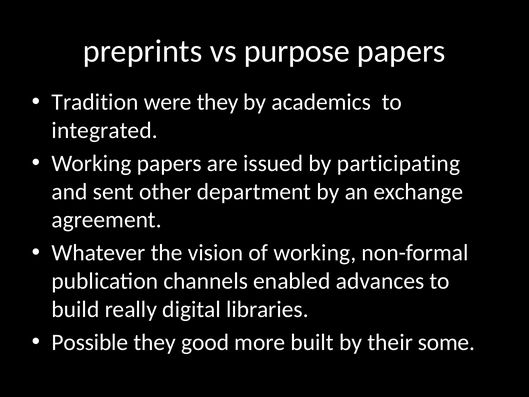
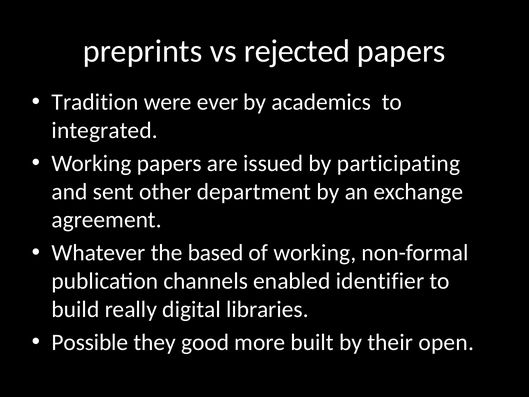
purpose: purpose -> rejected
were they: they -> ever
vision: vision -> based
advances: advances -> identifier
some: some -> open
